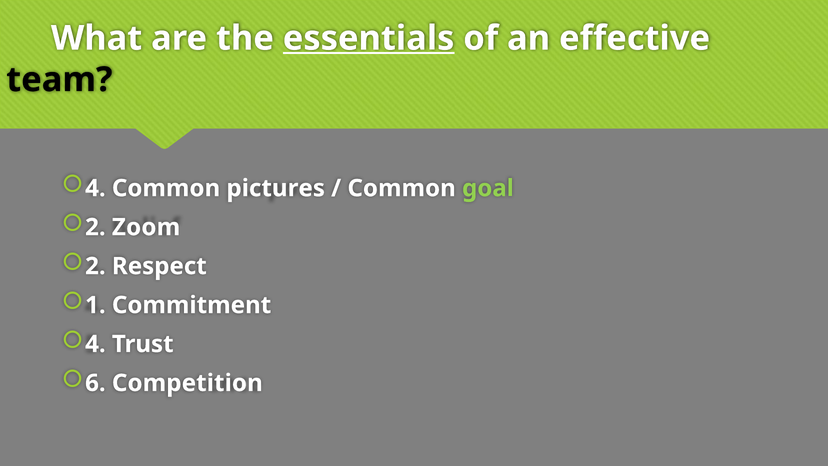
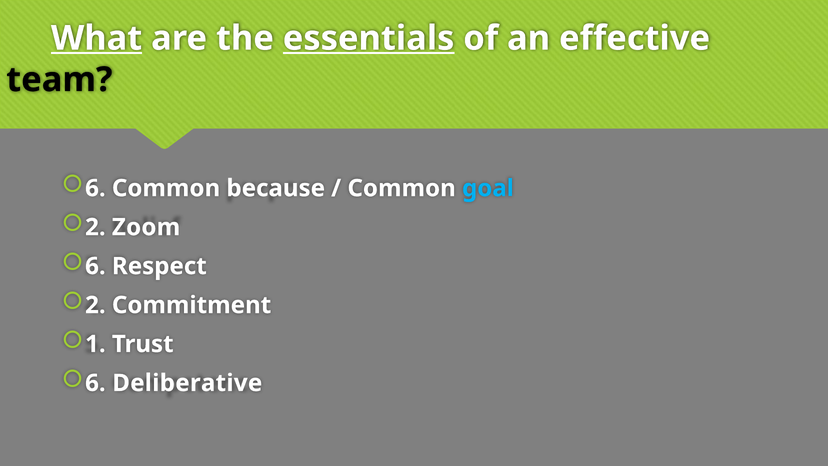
What underline: none -> present
4 at (95, 188): 4 -> 6
pictures: pictures -> because
goal colour: light green -> light blue
2 at (95, 266): 2 -> 6
1 at (95, 305): 1 -> 2
4 at (95, 344): 4 -> 1
Competition: Competition -> Deliberative
